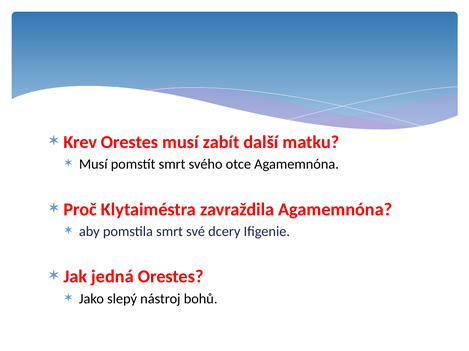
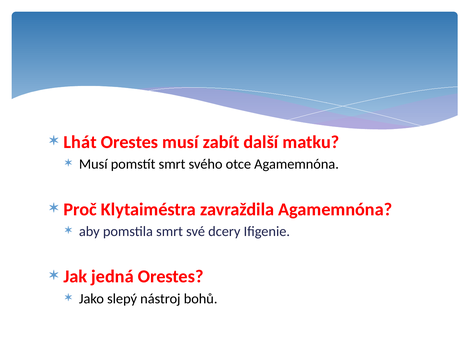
Krev: Krev -> Lhát
